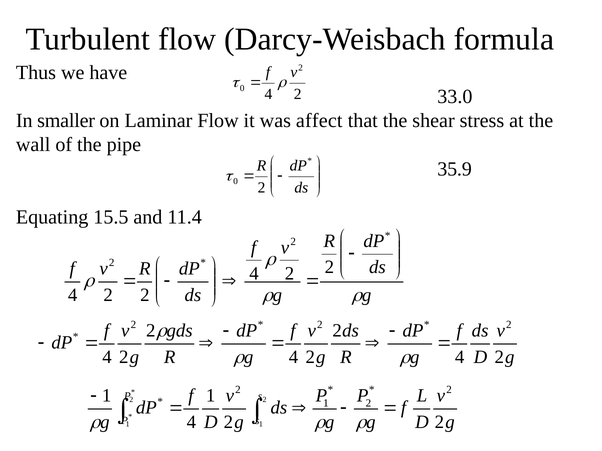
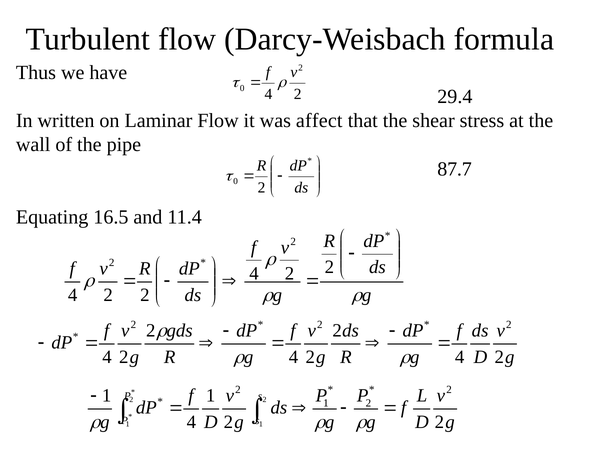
33.0: 33.0 -> 29.4
smaller: smaller -> written
35.9: 35.9 -> 87.7
15.5: 15.5 -> 16.5
